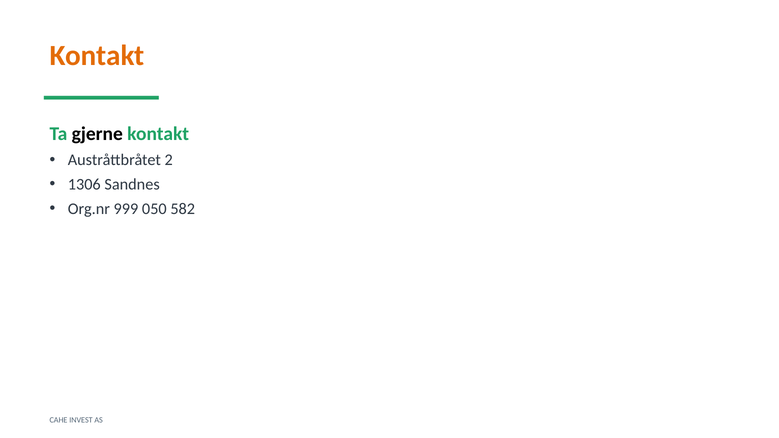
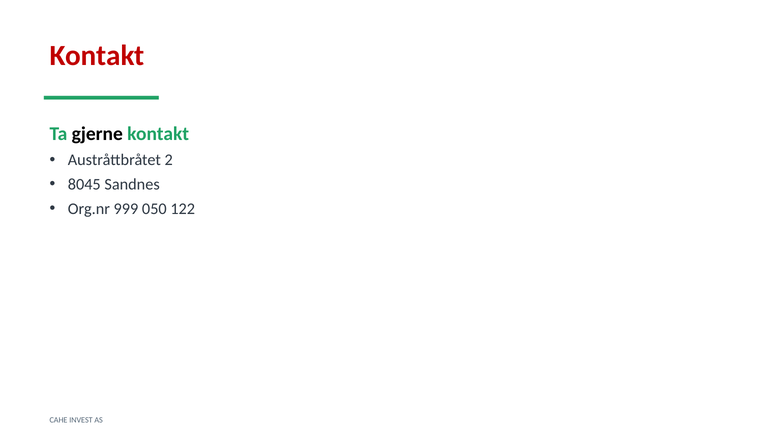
Kontakt at (97, 56) colour: orange -> red
1306: 1306 -> 8045
582: 582 -> 122
